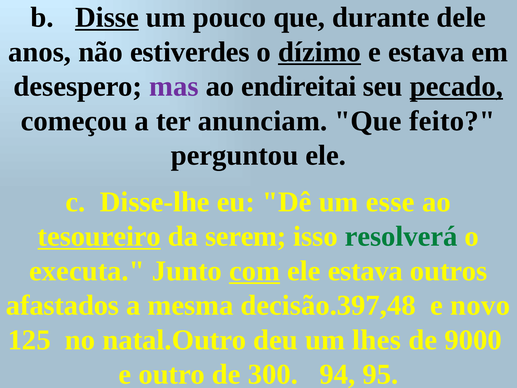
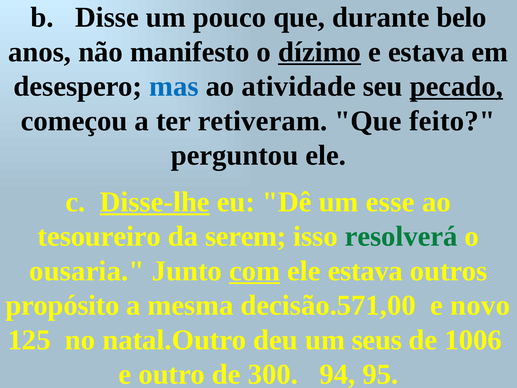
Disse underline: present -> none
dele: dele -> belo
estiverdes: estiverdes -> manifesto
mas colour: purple -> blue
endireitai: endireitai -> atividade
anunciam: anunciam -> retiveram
Disse-lhe underline: none -> present
tesoureiro underline: present -> none
executa: executa -> ousaria
afastados: afastados -> propósito
decisão.397,48: decisão.397,48 -> decisão.571,00
lhes: lhes -> seus
9000: 9000 -> 1006
